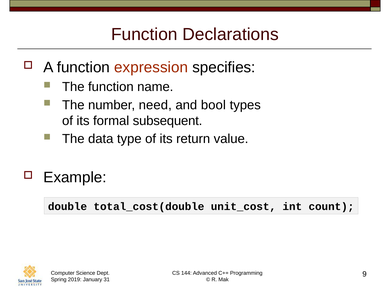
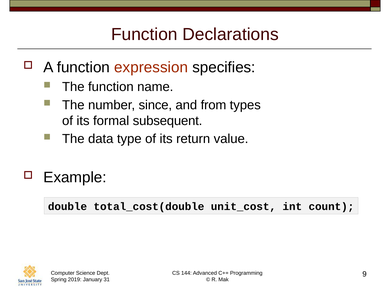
need: need -> since
bool: bool -> from
